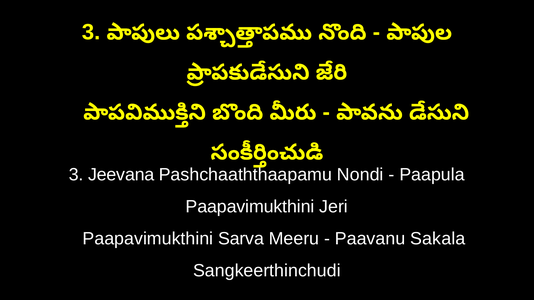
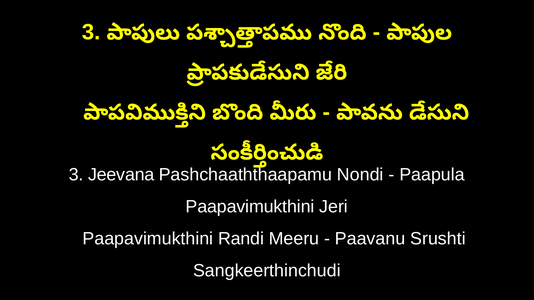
Sarva: Sarva -> Randi
Sakala: Sakala -> Srushti
